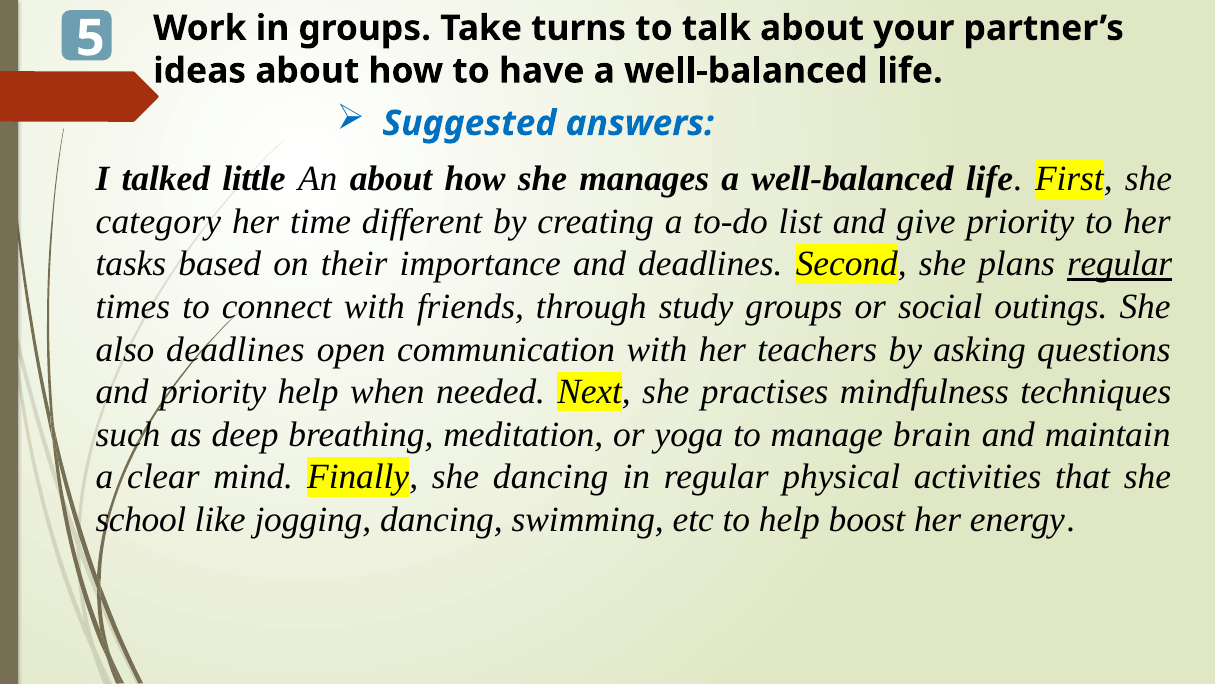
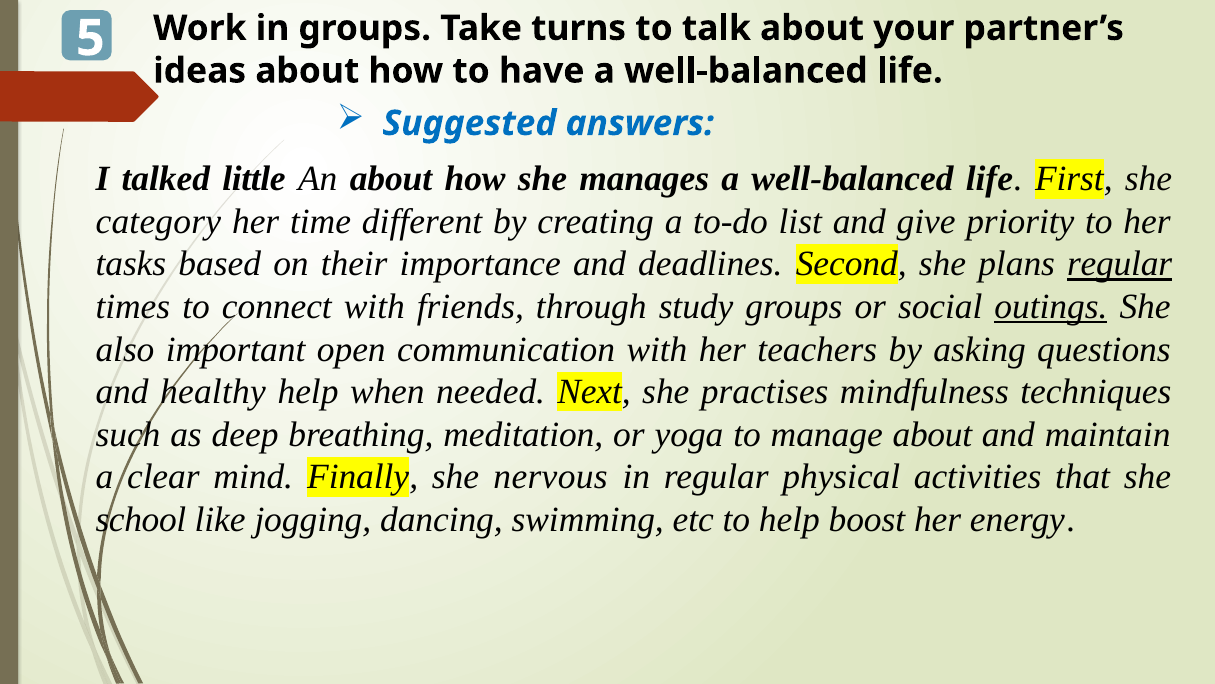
outings underline: none -> present
also deadlines: deadlines -> important
and priority: priority -> healthy
manage brain: brain -> about
she dancing: dancing -> nervous
